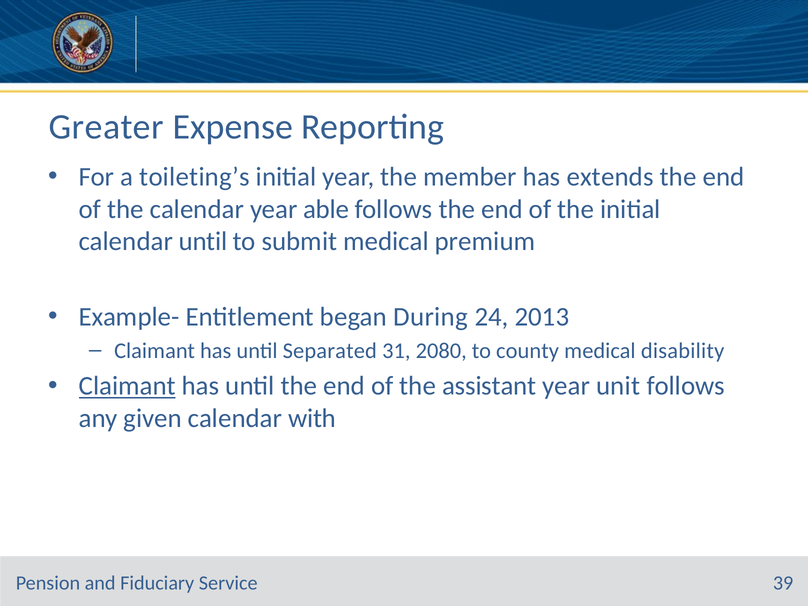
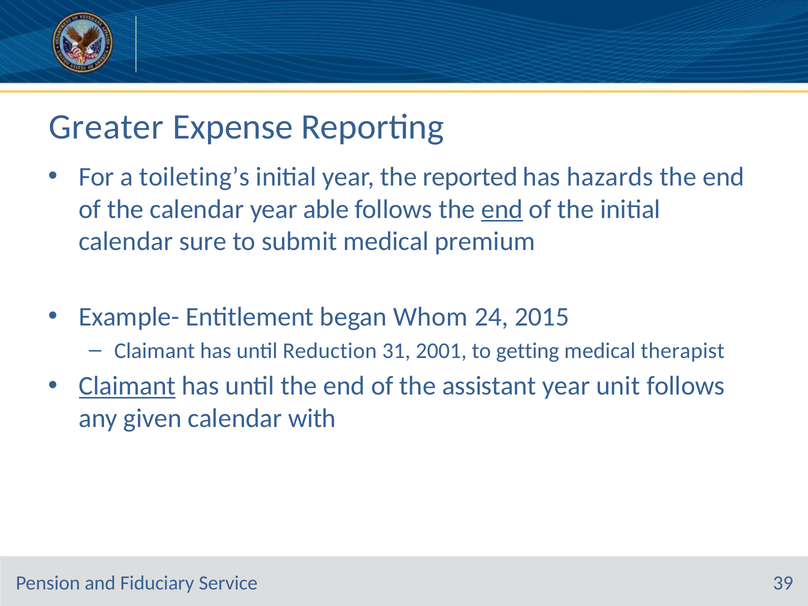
member: member -> reported
extends: extends -> hazards
end at (502, 209) underline: none -> present
calendar until: until -> sure
During: During -> Whom
2013: 2013 -> 2015
Separated: Separated -> Reduction
2080: 2080 -> 2001
county: county -> getting
disability: disability -> therapist
